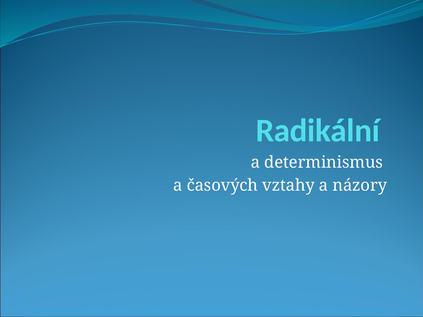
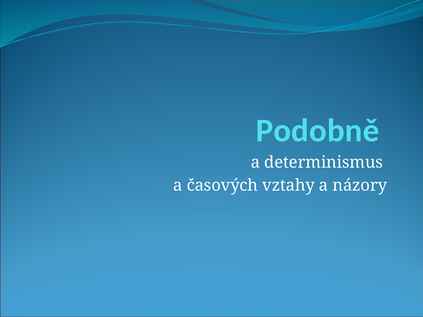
Radikální: Radikální -> Podobně
